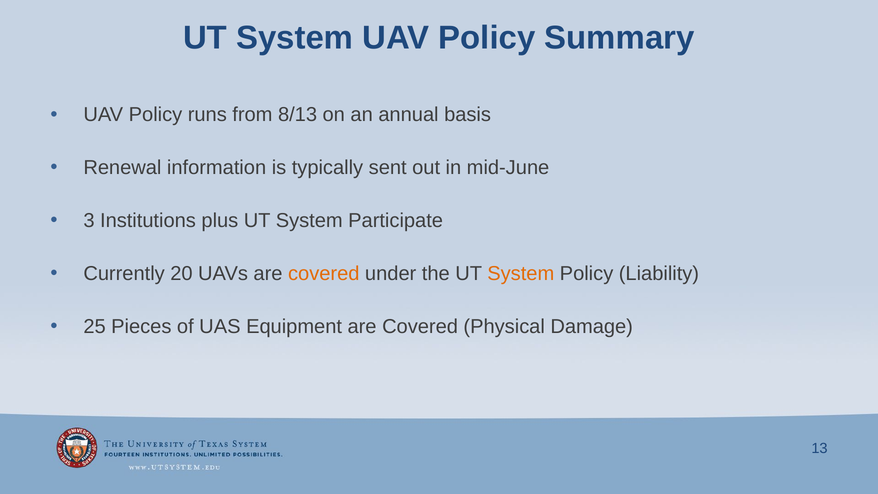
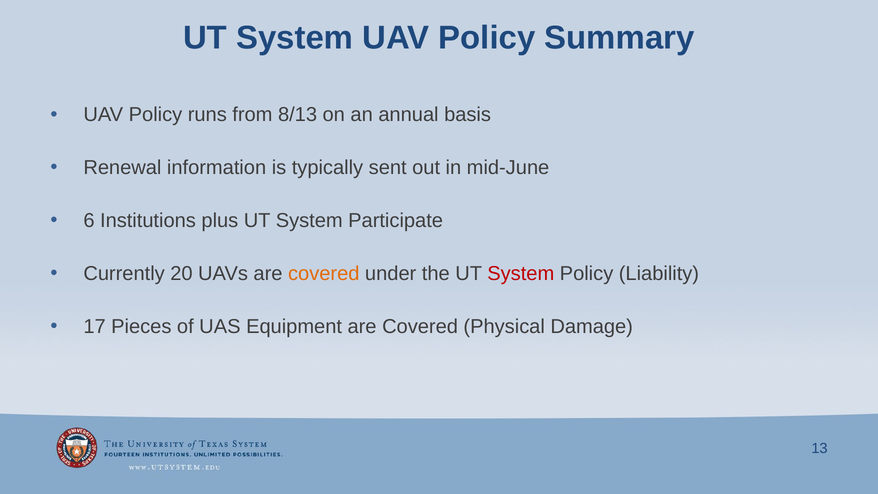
3: 3 -> 6
System at (521, 273) colour: orange -> red
25: 25 -> 17
